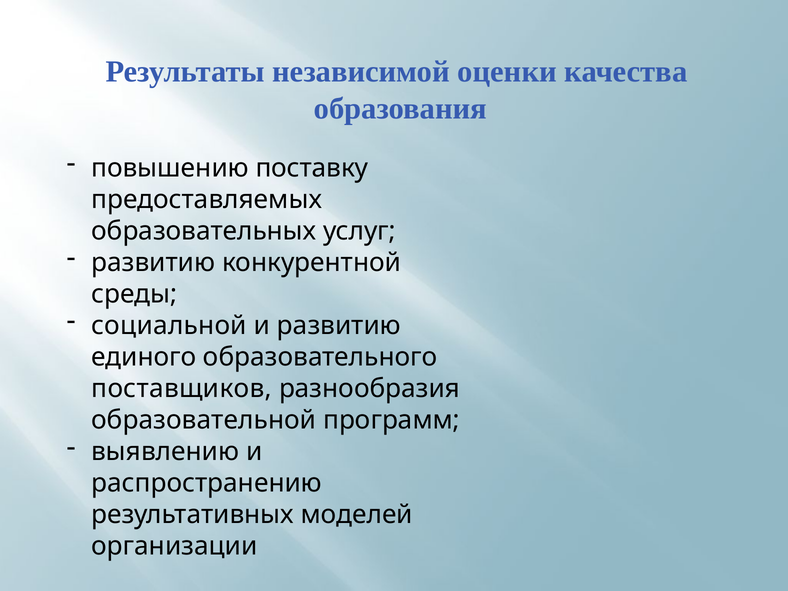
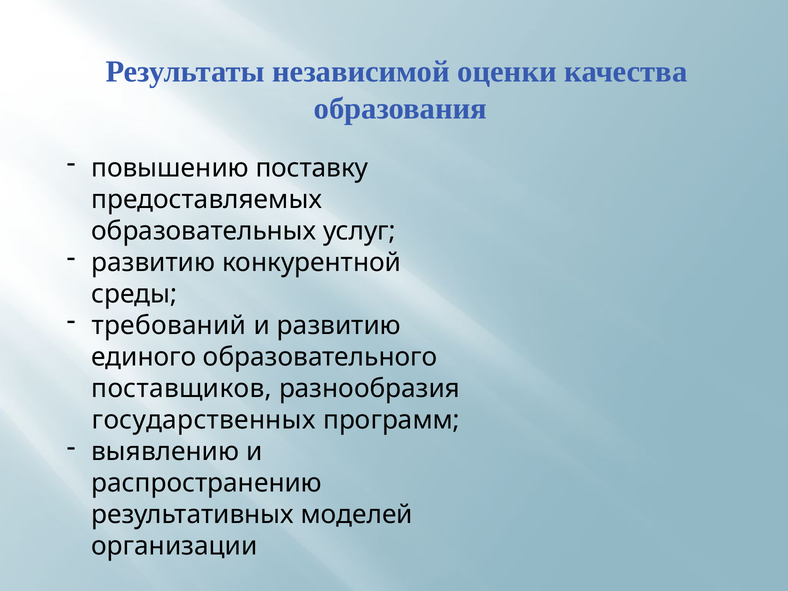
социальной: социальной -> требований
образовательной: образовательной -> государственных
